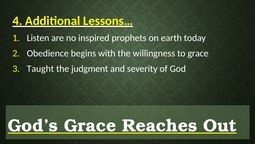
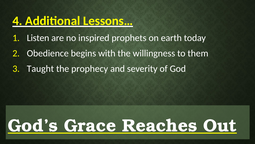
to grace: grace -> them
judgment: judgment -> prophecy
